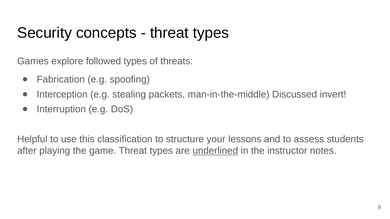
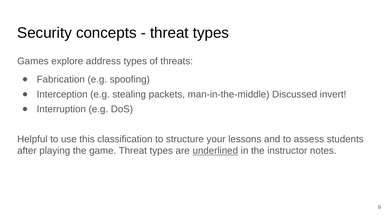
followed: followed -> address
